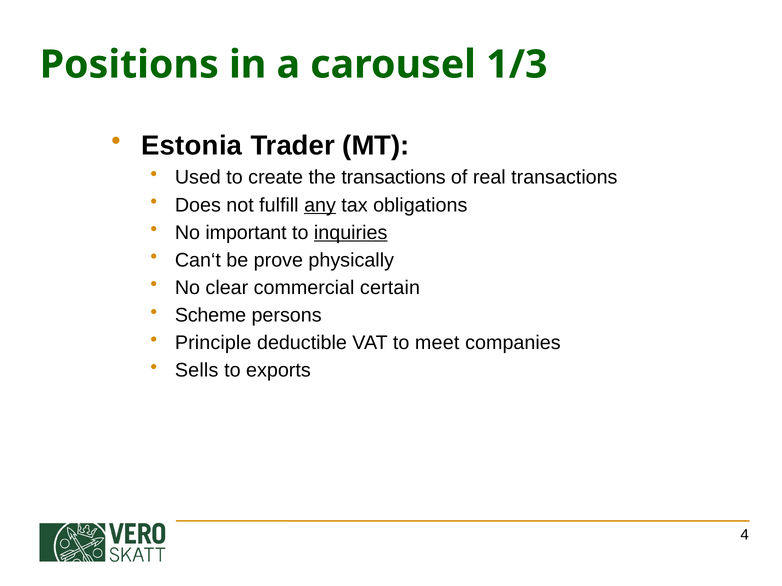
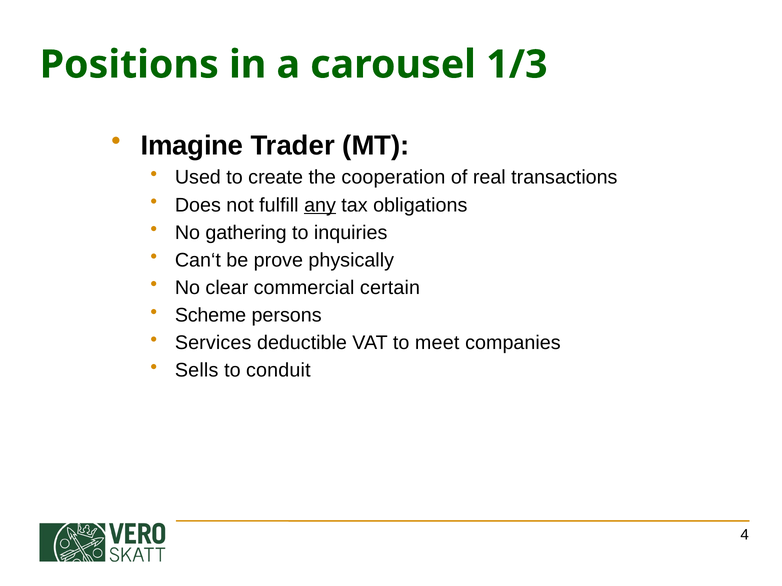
Estonia: Estonia -> Imagine
the transactions: transactions -> cooperation
important: important -> gathering
inquiries underline: present -> none
Principle: Principle -> Services
exports: exports -> conduit
